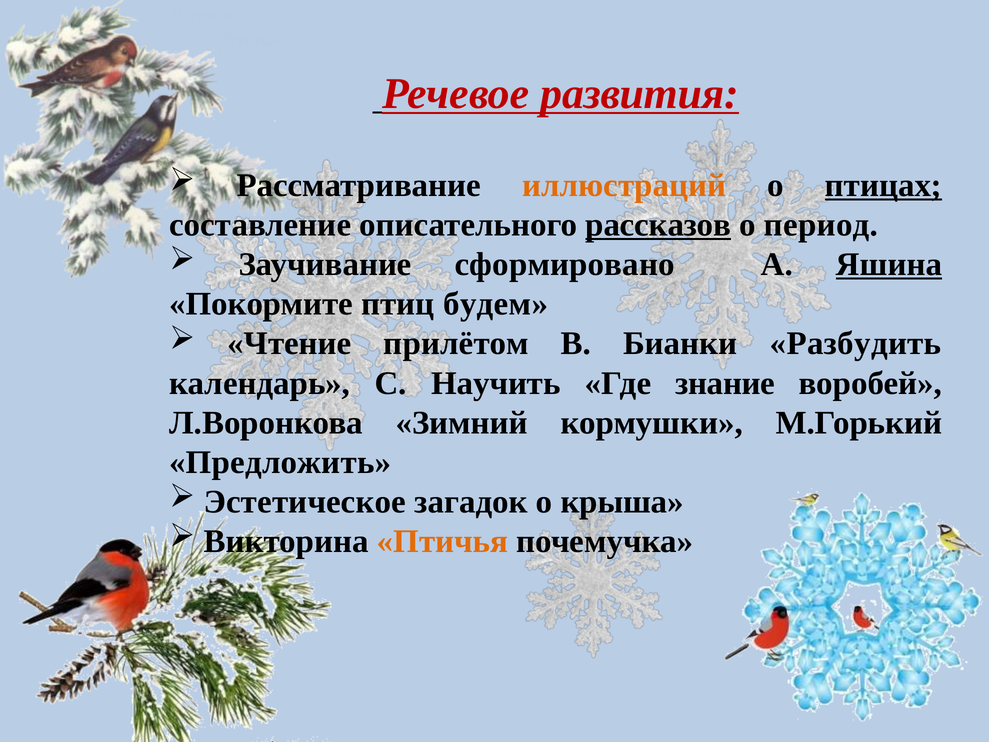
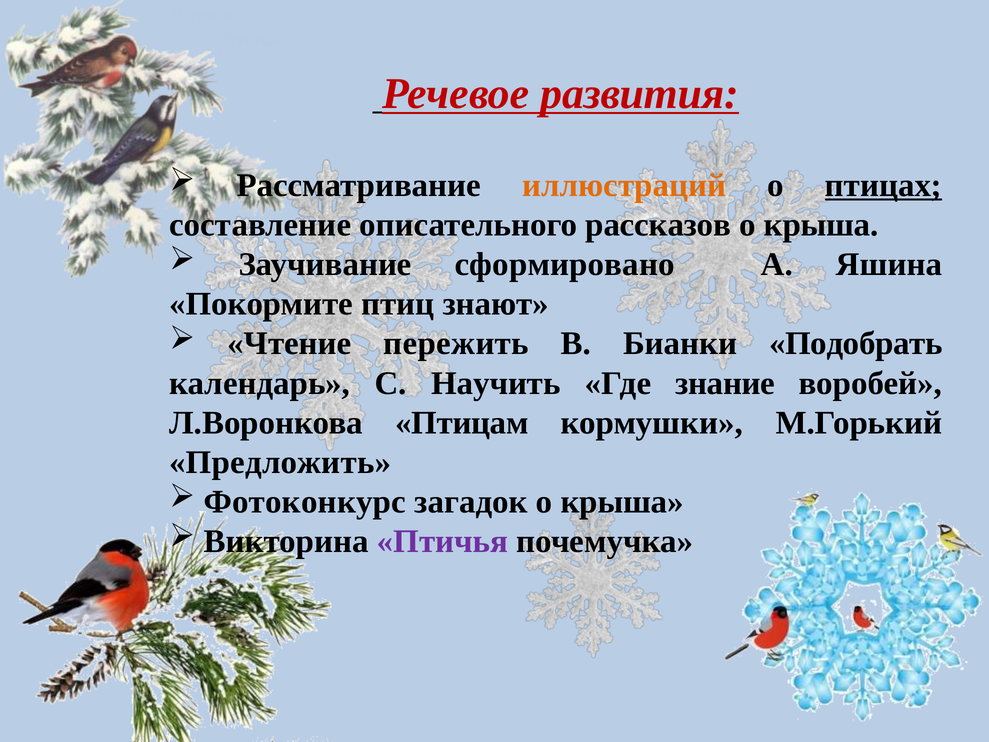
рассказов underline: present -> none
период at (821, 225): период -> крыша
Яшина underline: present -> none
будем: будем -> знают
прилётом: прилётом -> пережить
Разбудить: Разбудить -> Подобрать
Зимний: Зимний -> Птицам
Эстетическое: Эстетическое -> Фотоконкурс
Птичья colour: orange -> purple
